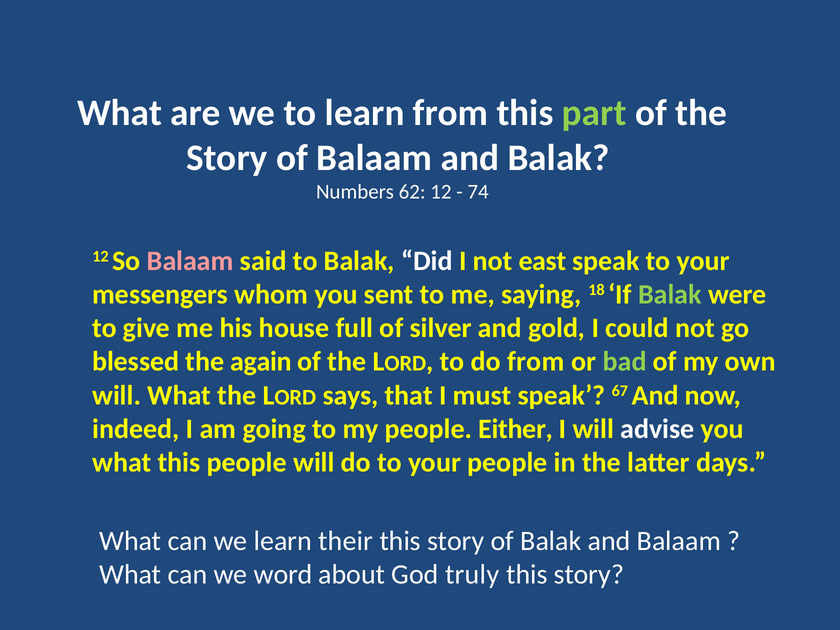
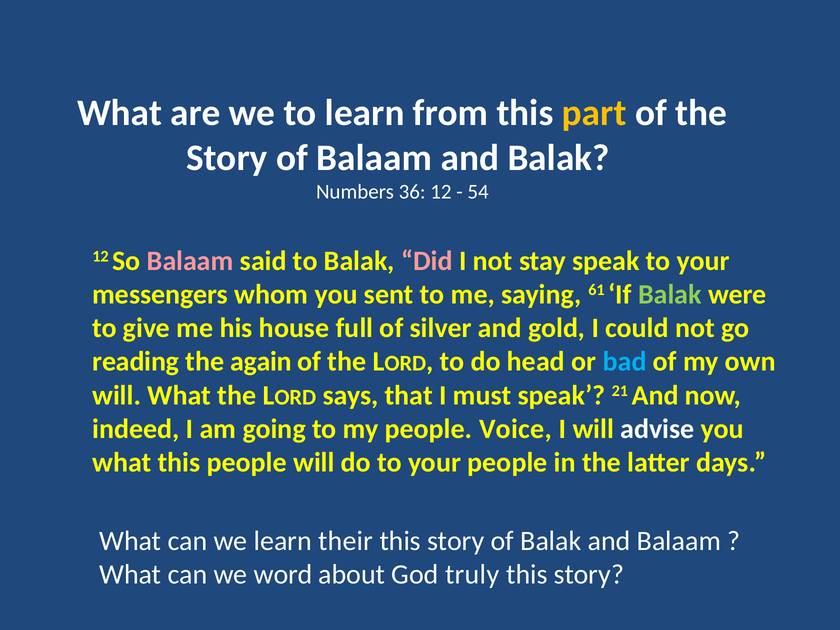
part colour: light green -> yellow
62: 62 -> 36
74: 74 -> 54
Did colour: white -> pink
east: east -> stay
18: 18 -> 61
blessed: blessed -> reading
do from: from -> head
bad colour: light green -> light blue
67: 67 -> 21
Either: Either -> Voice
